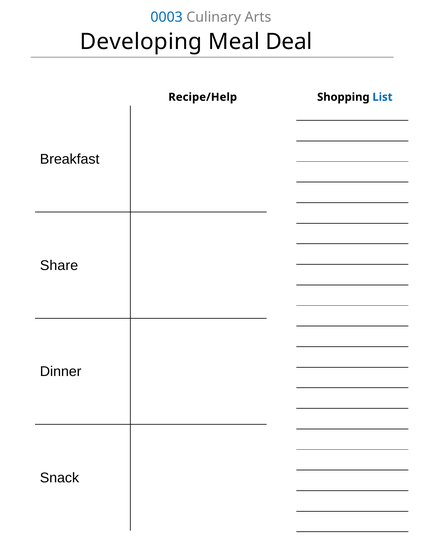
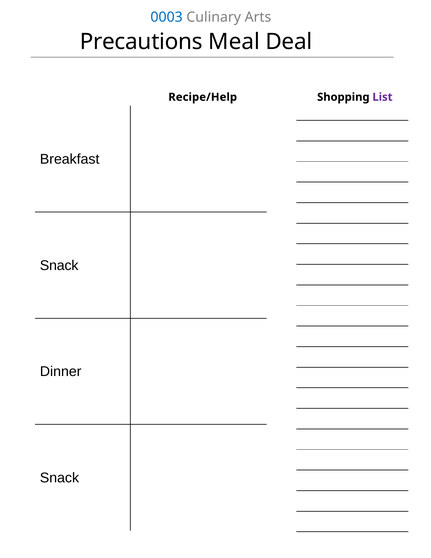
Developing: Developing -> Precautions
List colour: blue -> purple
Share at (59, 265): Share -> Snack
